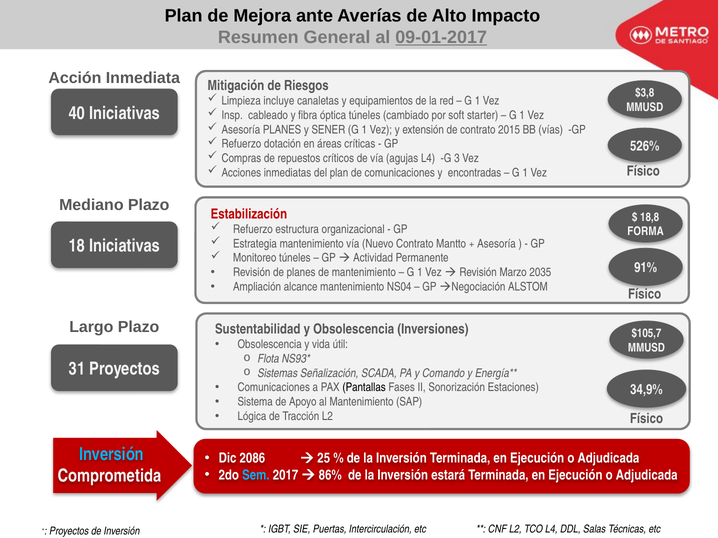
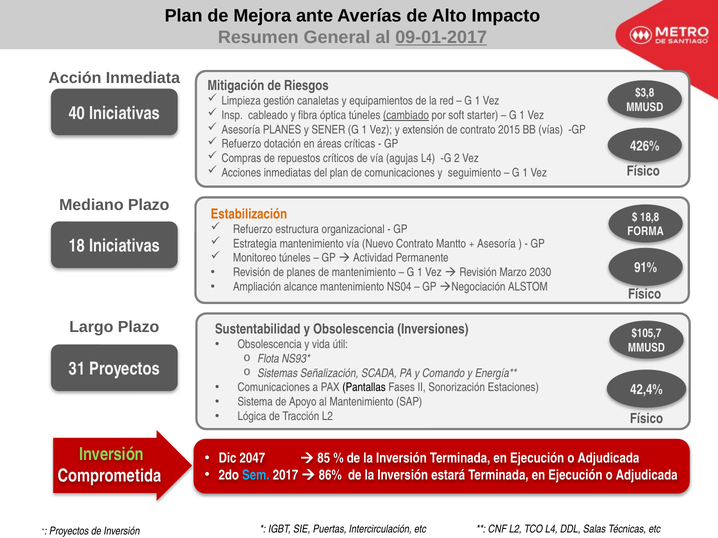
incluye: incluye -> gestión
cambiado underline: none -> present
526%: 526% -> 426%
3: 3 -> 2
encontradas: encontradas -> seguimiento
Estabilización colour: red -> orange
2035: 2035 -> 2030
34,9%: 34,9% -> 42,4%
Inversión at (111, 455) colour: light blue -> light green
2086: 2086 -> 2047
25: 25 -> 85
